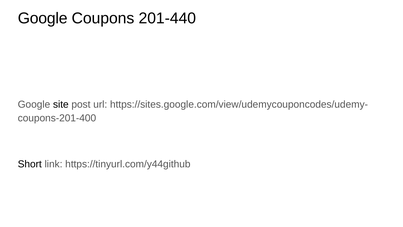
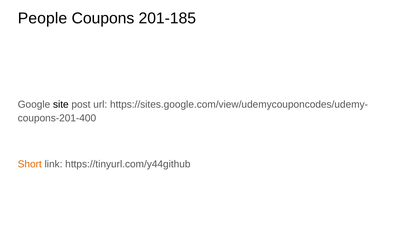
Google at (43, 18): Google -> People
201-440: 201-440 -> 201-185
Short colour: black -> orange
